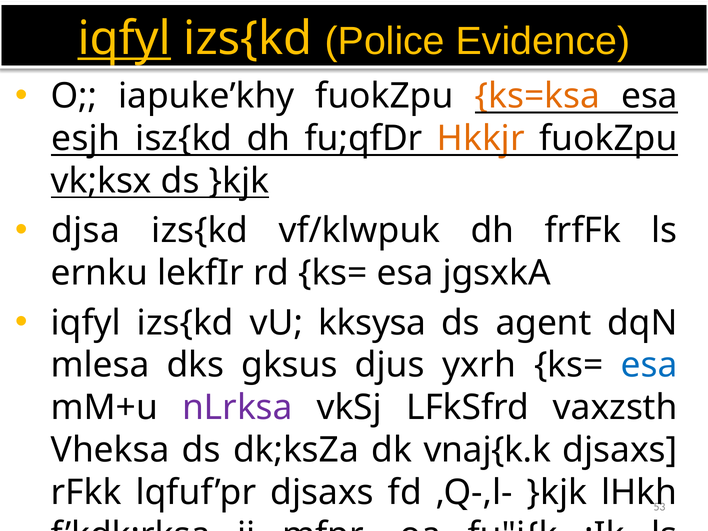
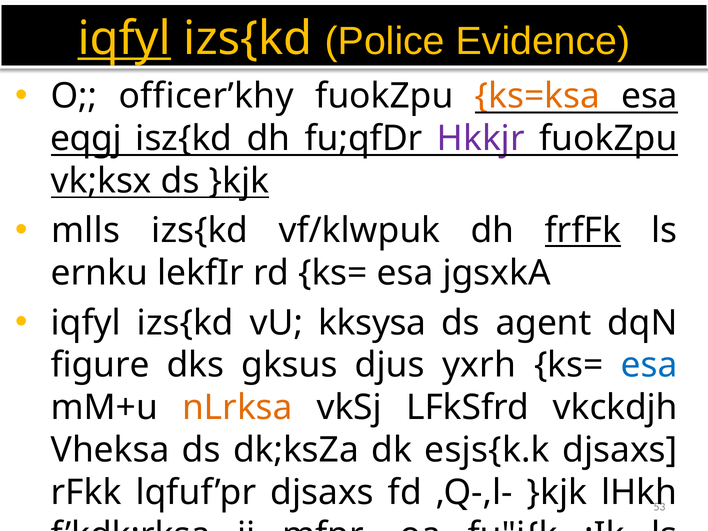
iapuke’khy: iapuke’khy -> officer’khy
esjh: esjh -> eqgj
Hkkjr colour: orange -> purple
djsa: djsa -> mlls
frfFk underline: none -> present
mlesa: mlesa -> figure
nLrksa colour: purple -> orange
vaxzsth: vaxzsth -> vkckdjh
vnaj{k.k: vnaj{k.k -> esjs{k.k
